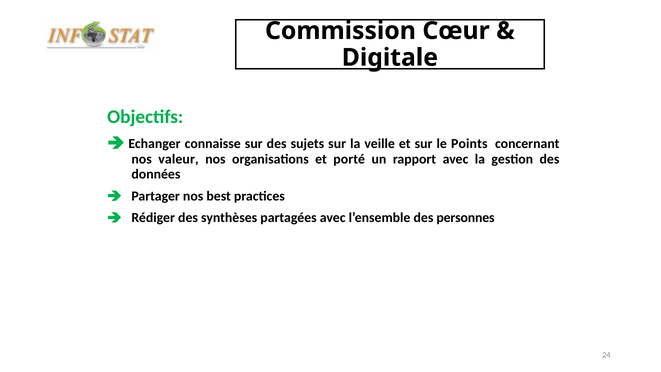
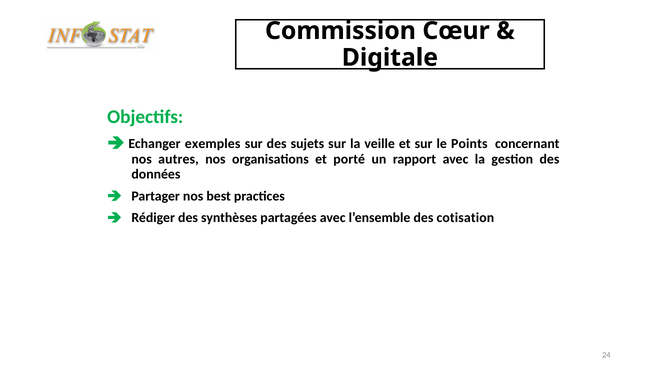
connaisse: connaisse -> exemples
valeur: valeur -> autres
personnes: personnes -> cotisation
